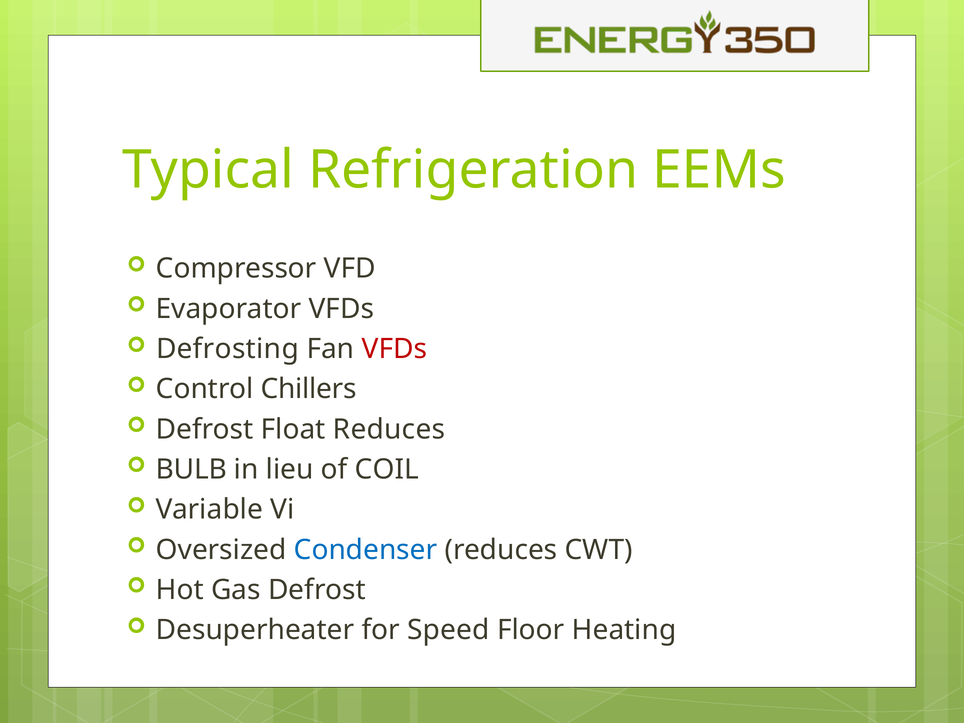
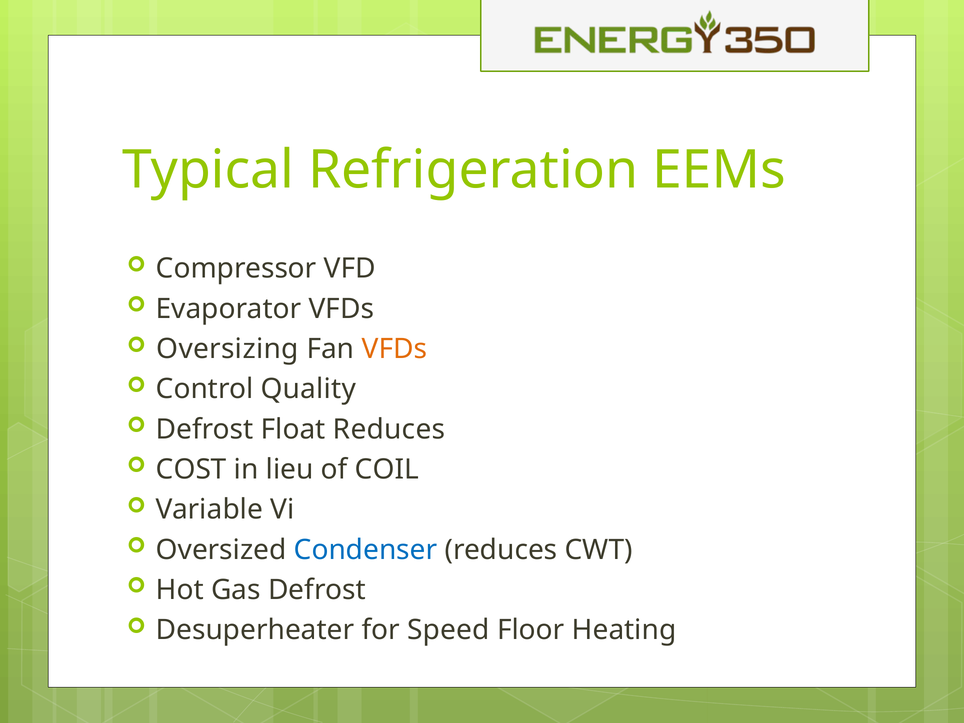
Defrosting: Defrosting -> Oversizing
VFDs at (394, 349) colour: red -> orange
Chillers: Chillers -> Quality
BULB: BULB -> COST
